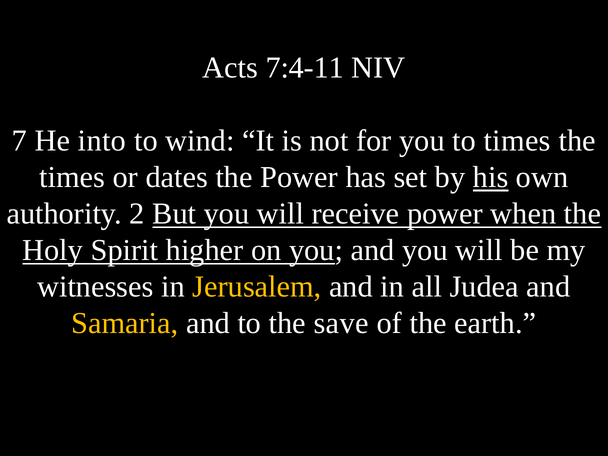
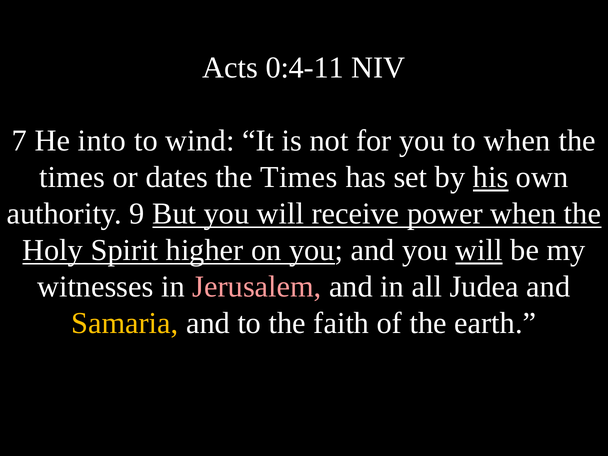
7:4-11: 7:4-11 -> 0:4-11
to times: times -> when
dates the Power: Power -> Times
2: 2 -> 9
will at (479, 250) underline: none -> present
Jerusalem colour: yellow -> pink
save: save -> faith
